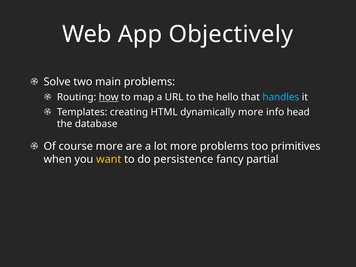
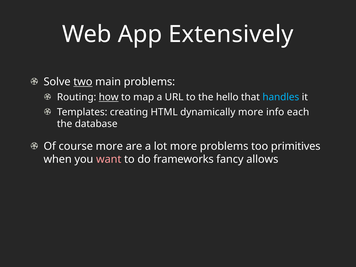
Objectively: Objectively -> Extensively
two underline: none -> present
head: head -> each
want colour: yellow -> pink
persistence: persistence -> frameworks
partial: partial -> allows
